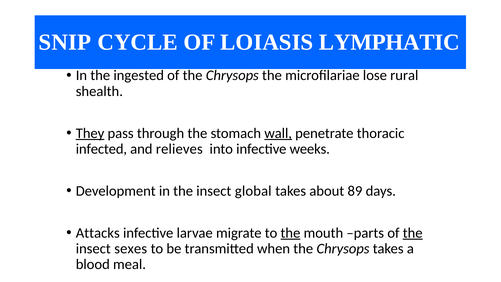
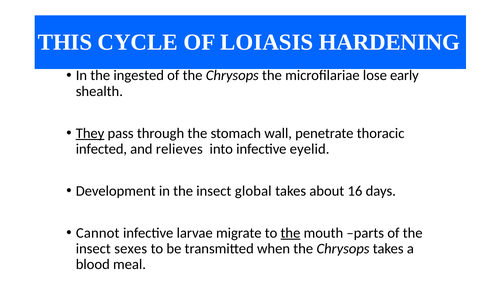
SNIP: SNIP -> THIS
LYMPHATIC: LYMPHATIC -> HARDENING
rural: rural -> early
wall underline: present -> none
weeks: weeks -> eyelid
89: 89 -> 16
Attacks: Attacks -> Cannot
the at (413, 233) underline: present -> none
